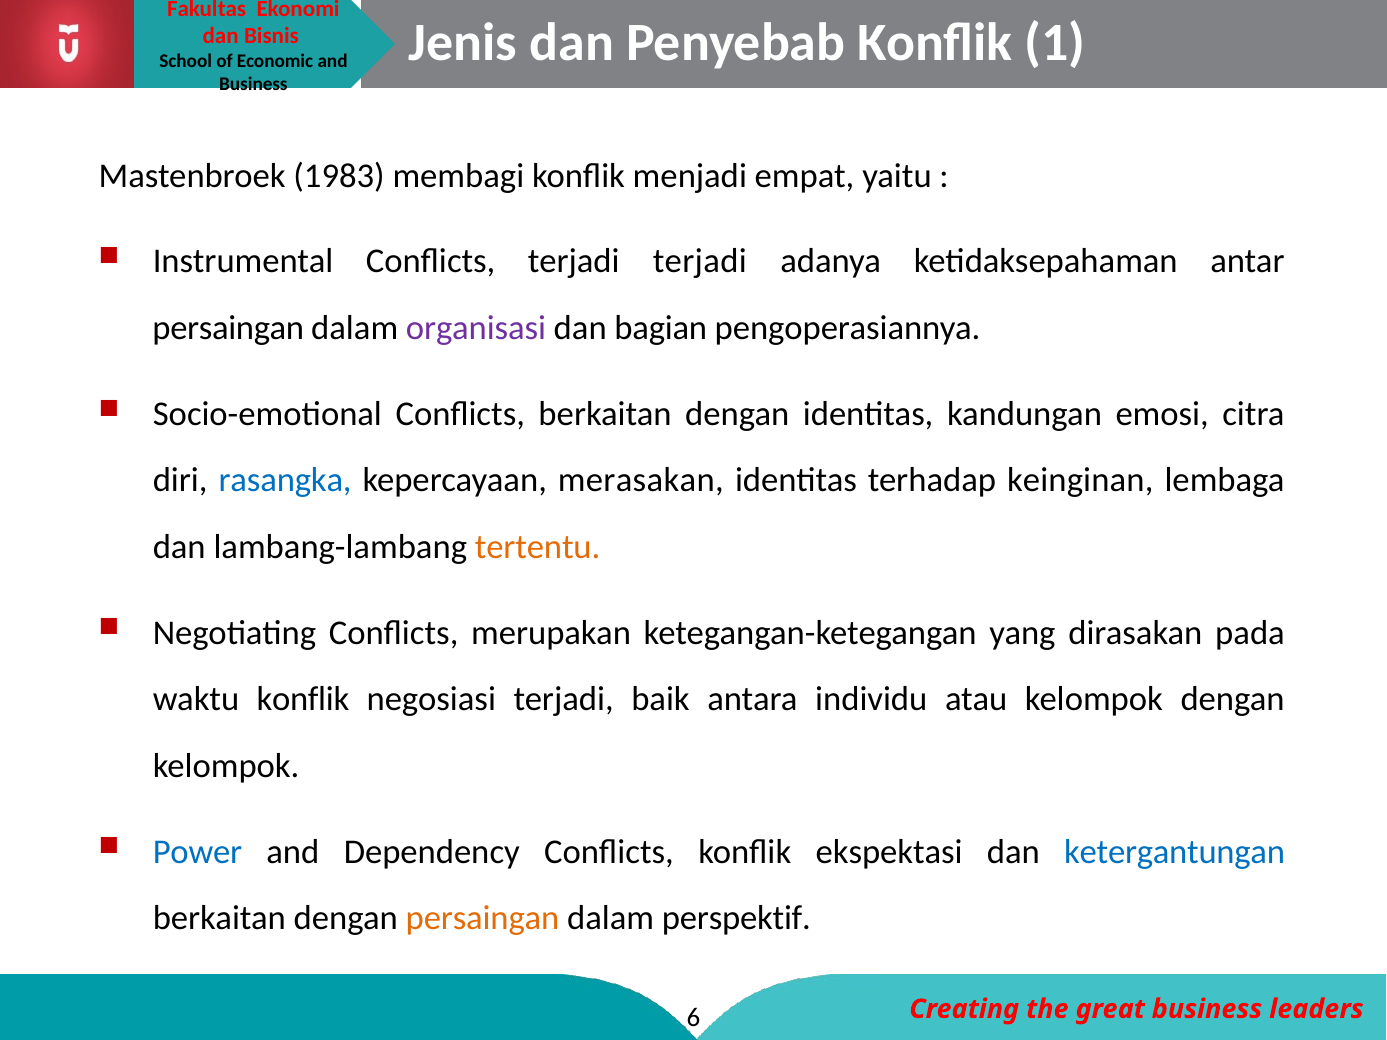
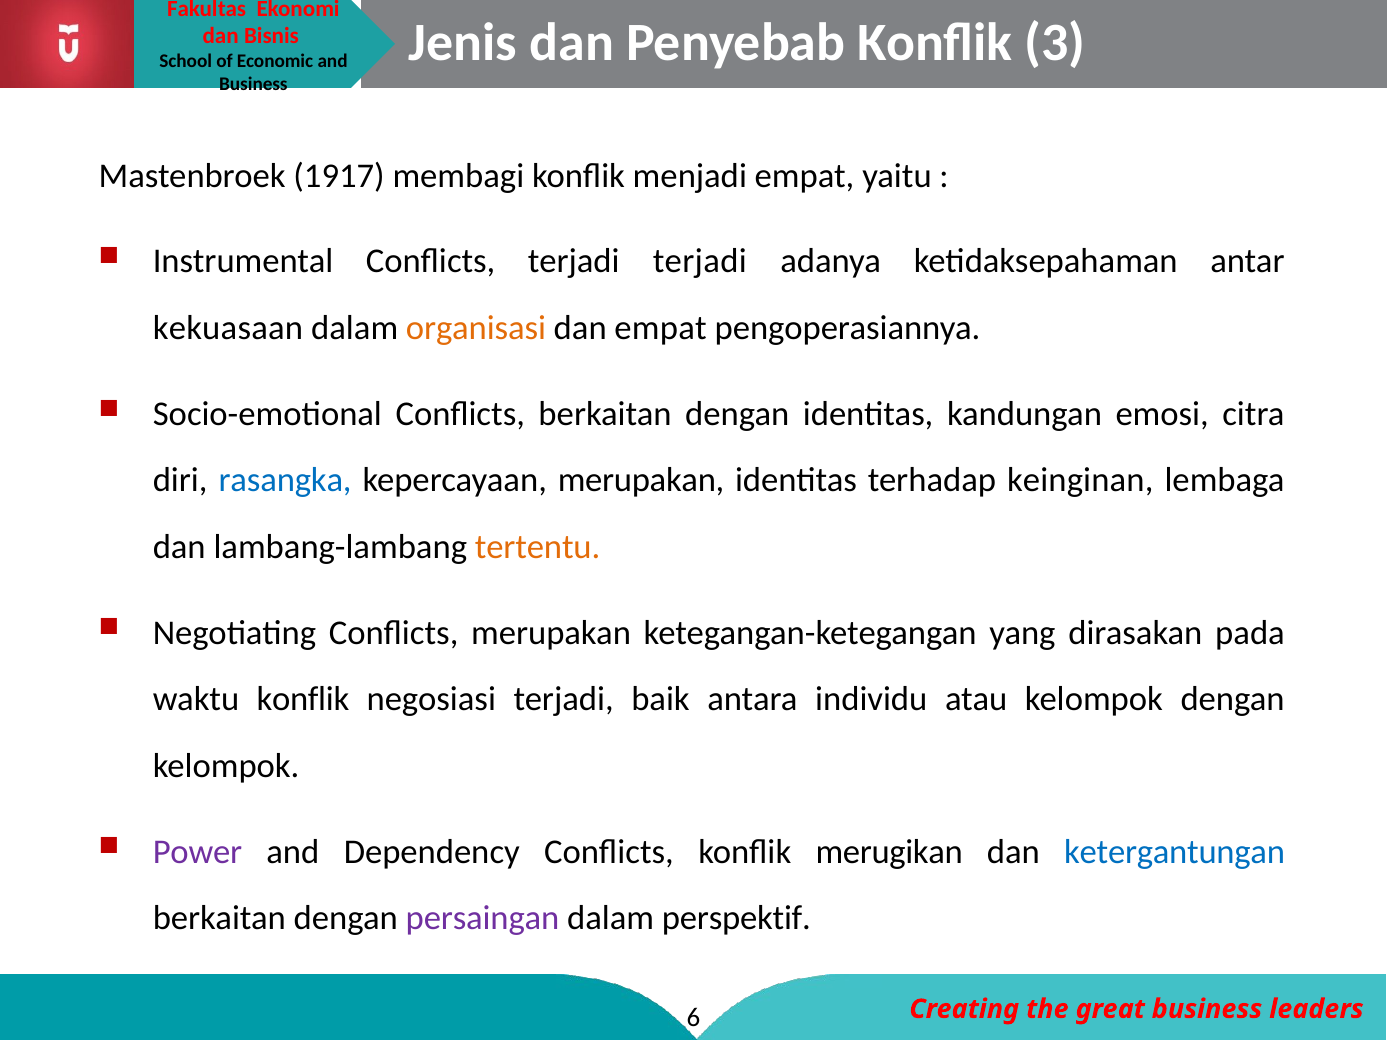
1: 1 -> 3
1983: 1983 -> 1917
persaingan at (228, 328): persaingan -> kekuasaan
organisasi colour: purple -> orange
dan bagian: bagian -> empat
kepercayaan merasakan: merasakan -> merupakan
Power colour: blue -> purple
ekspektasi: ekspektasi -> merugikan
persaingan at (483, 919) colour: orange -> purple
